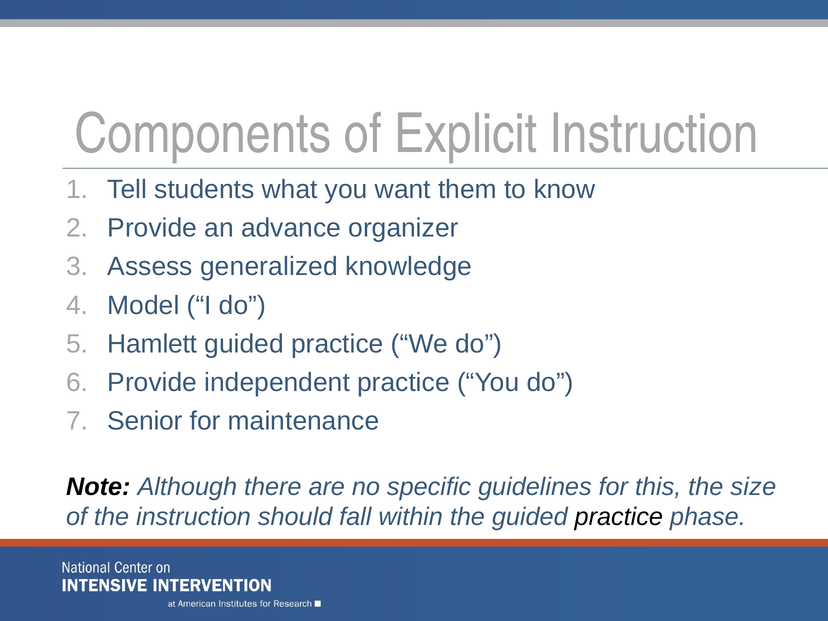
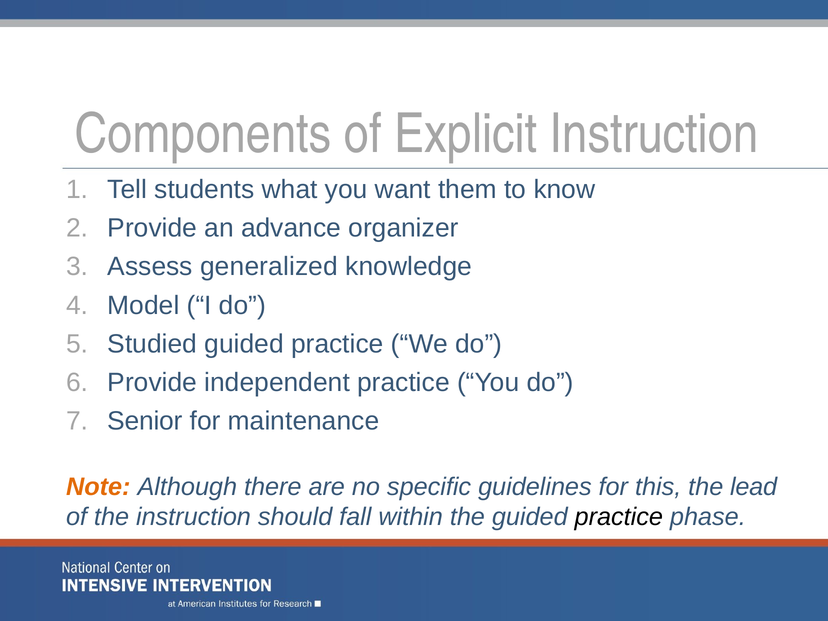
Hamlett: Hamlett -> Studied
Note colour: black -> orange
size: size -> lead
